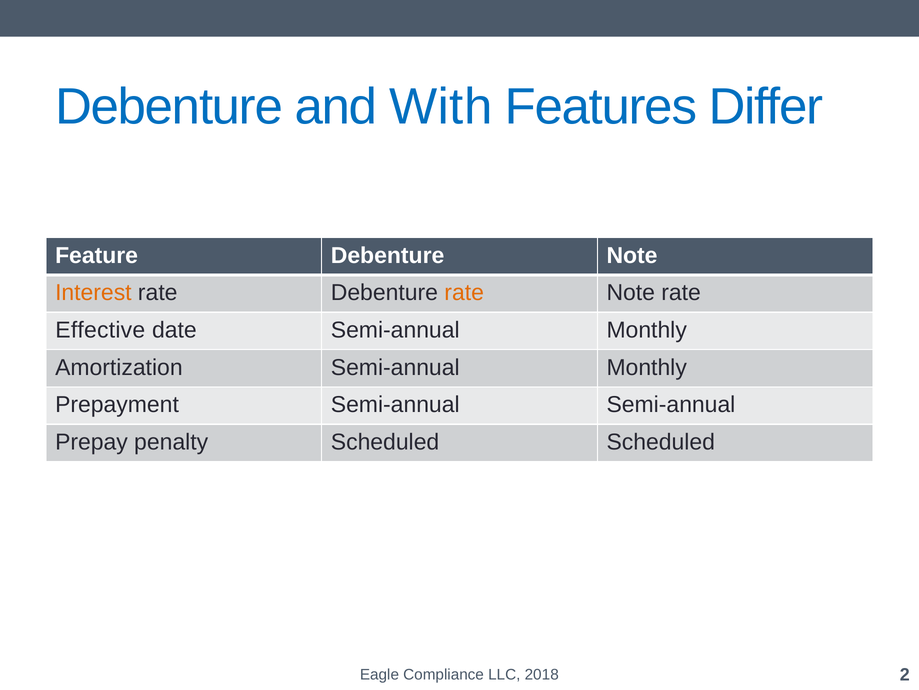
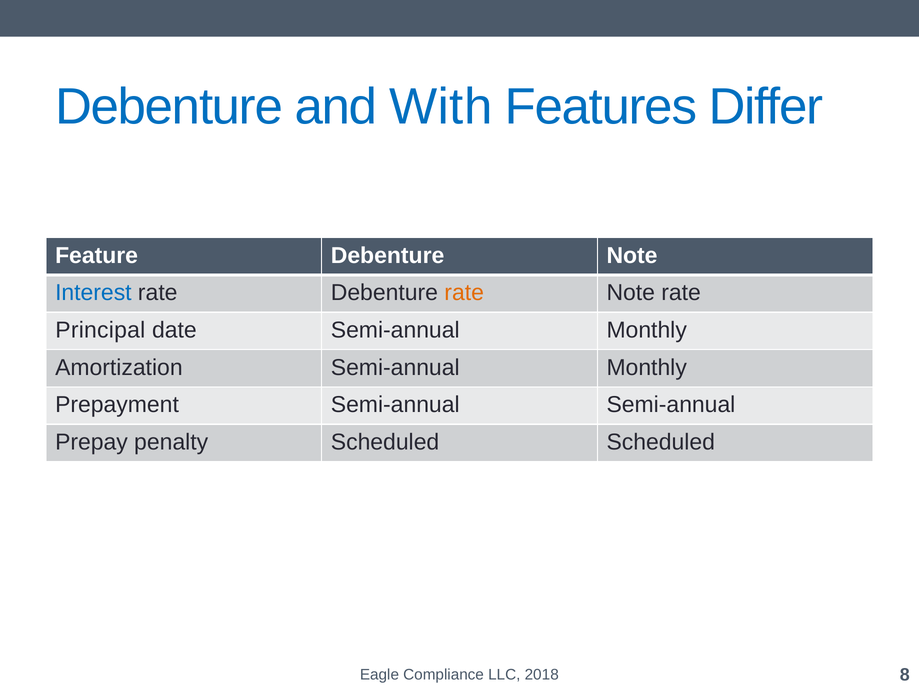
Interest colour: orange -> blue
Effective: Effective -> Principal
2: 2 -> 8
